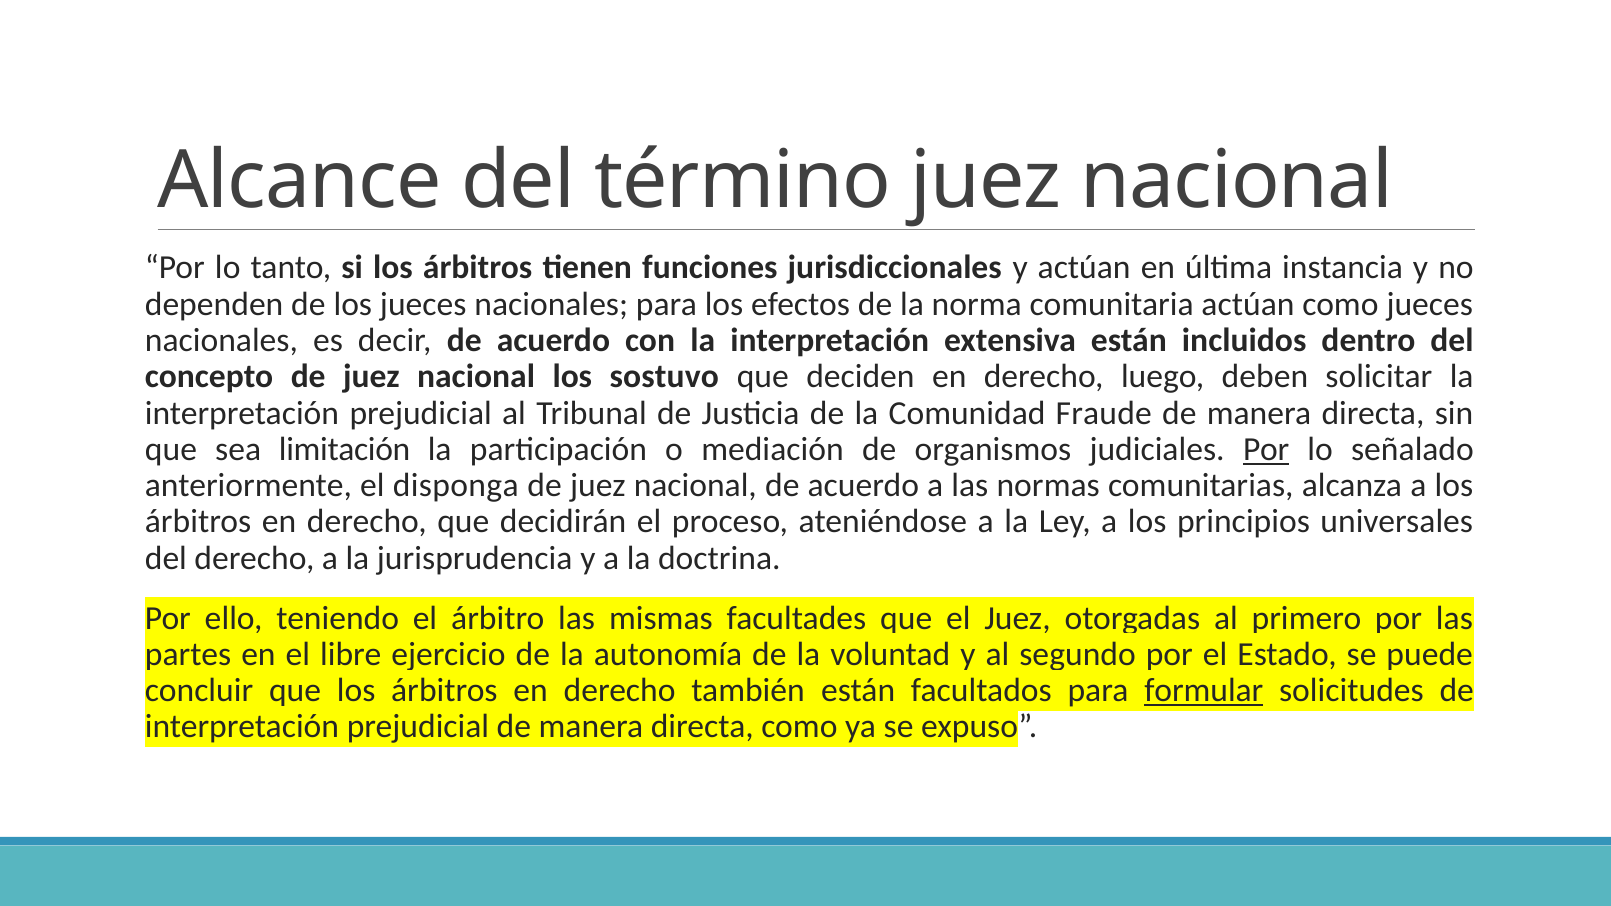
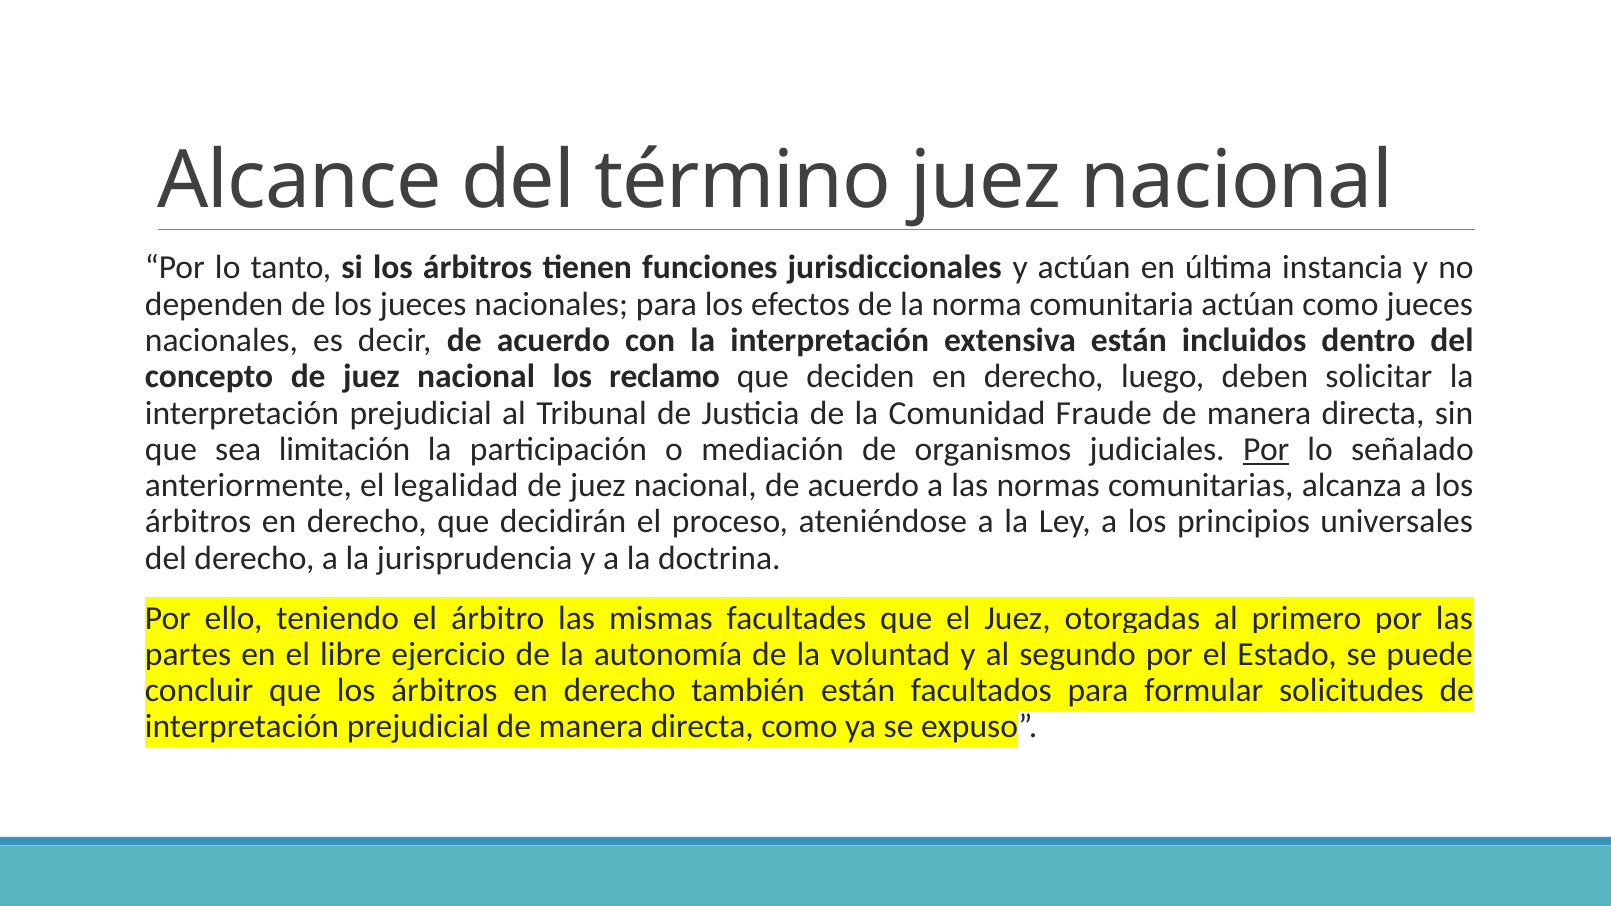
sostuvo: sostuvo -> reclamo
disponga: disponga -> legalidad
formular underline: present -> none
